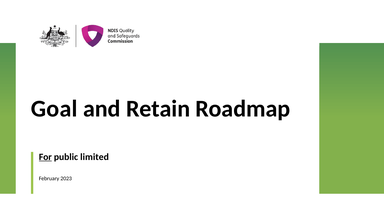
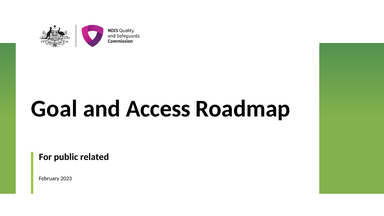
Retain: Retain -> Access
For underline: present -> none
limited: limited -> related
